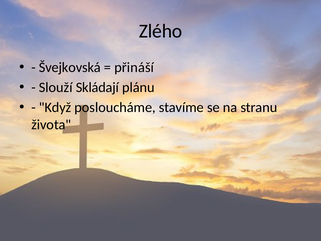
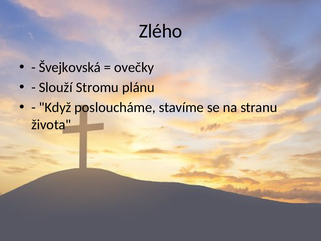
přináší: přináší -> ovečky
Skládají: Skládají -> Stromu
